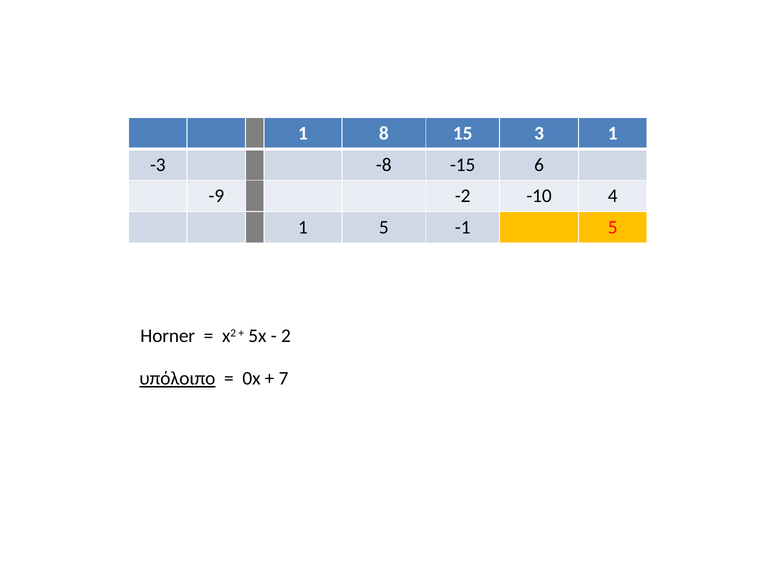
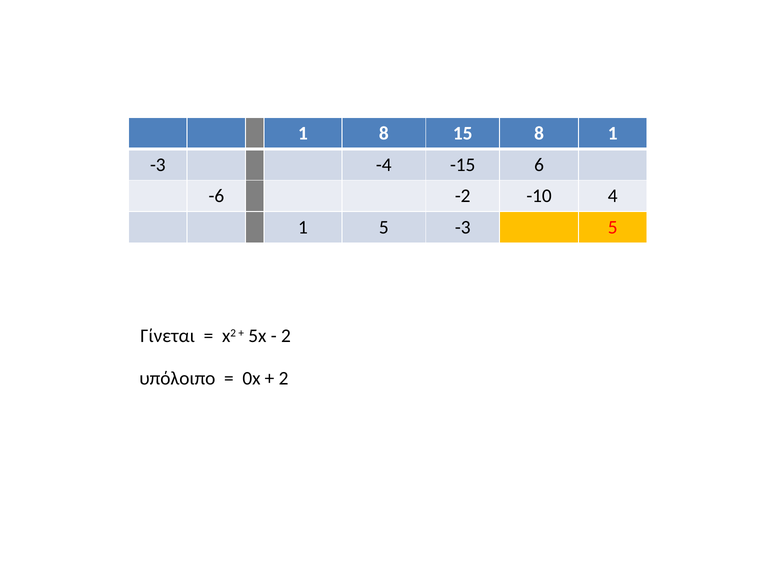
15 3: 3 -> 8
-8: -8 -> -4
-9: -9 -> -6
5 -1: -1 -> -3
Horner: Horner -> Γίνεται
υπόλοιπο underline: present -> none
7 at (284, 379): 7 -> 2
